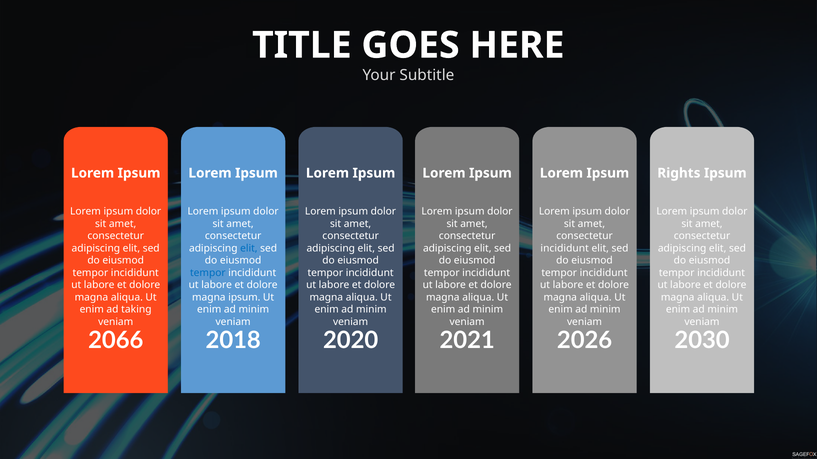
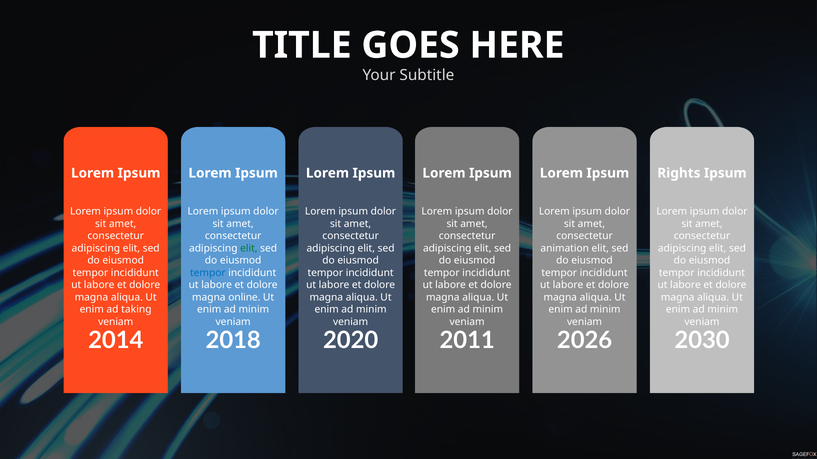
elit at (249, 249) colour: blue -> green
incididunt at (565, 249): incididunt -> animation
magna ipsum: ipsum -> online
2066: 2066 -> 2014
2021: 2021 -> 2011
